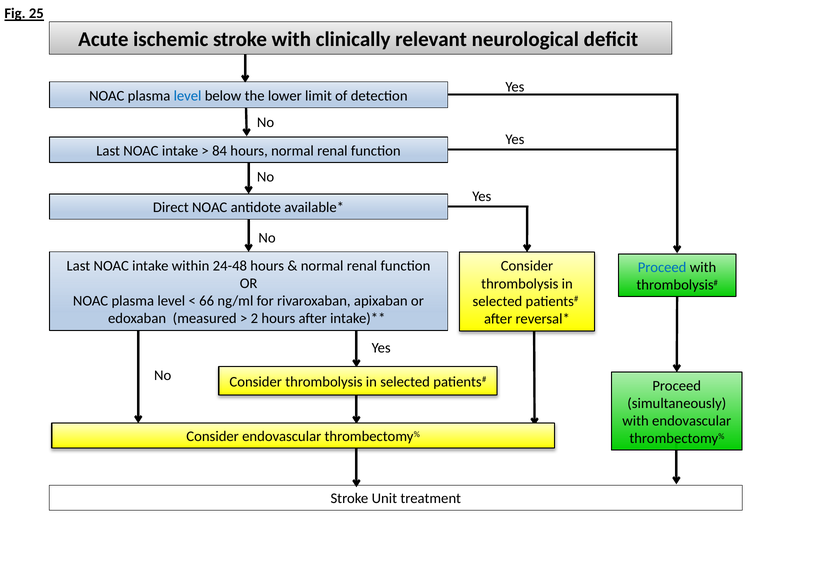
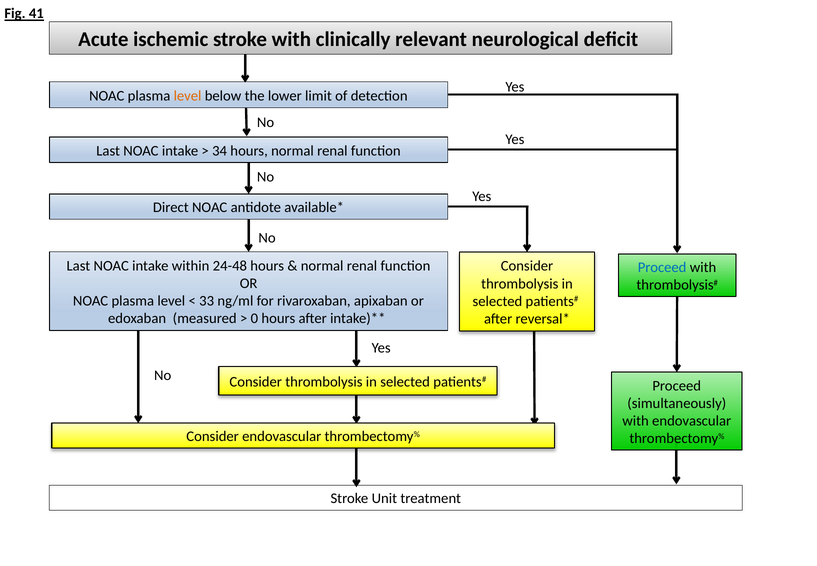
25: 25 -> 41
level at (188, 96) colour: blue -> orange
84: 84 -> 34
66: 66 -> 33
2: 2 -> 0
